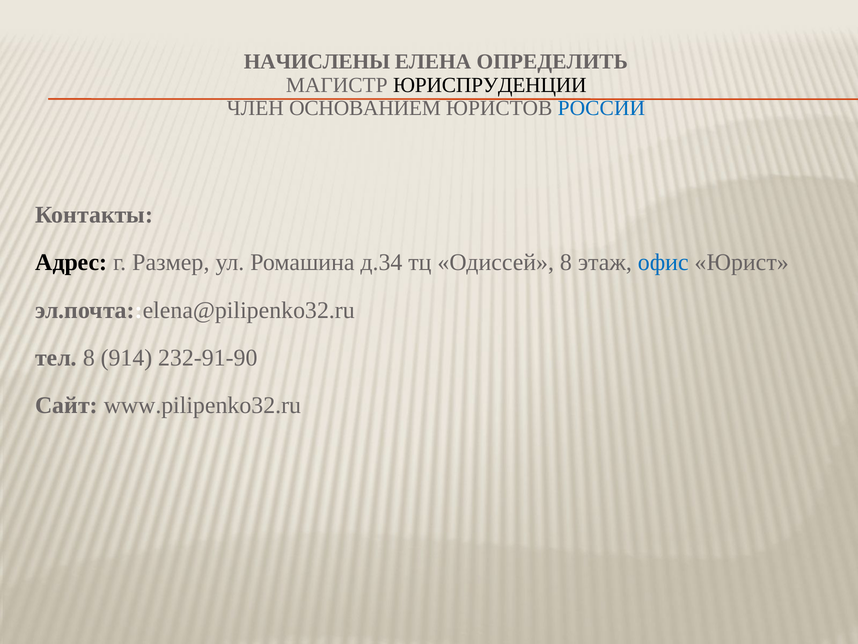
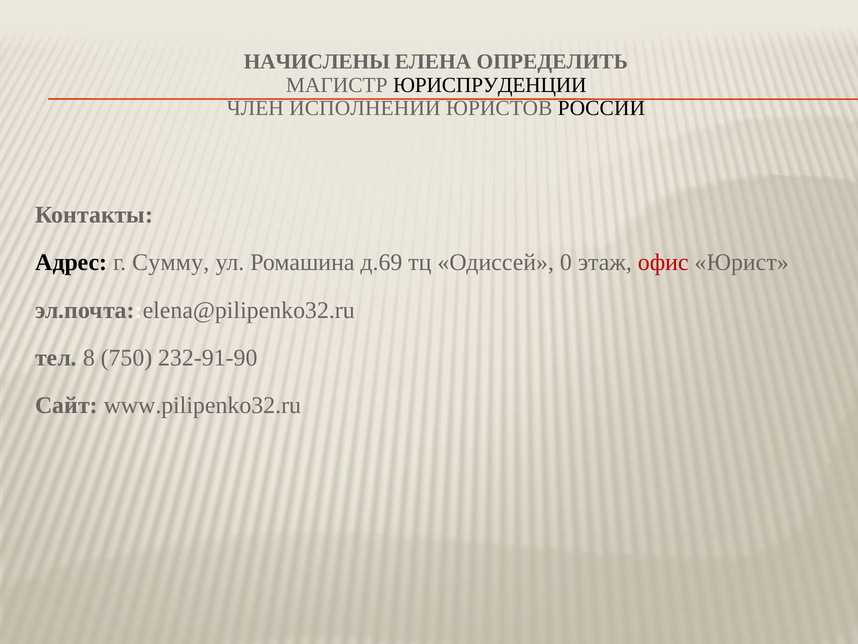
ОСНОВАНИЕМ: ОСНОВАНИЕМ -> ИСПОЛНЕНИИ
РОССИИ colour: blue -> black
Размер: Размер -> Сумму
д.34: д.34 -> д.69
Одиссей 8: 8 -> 0
офис colour: blue -> red
914: 914 -> 750
